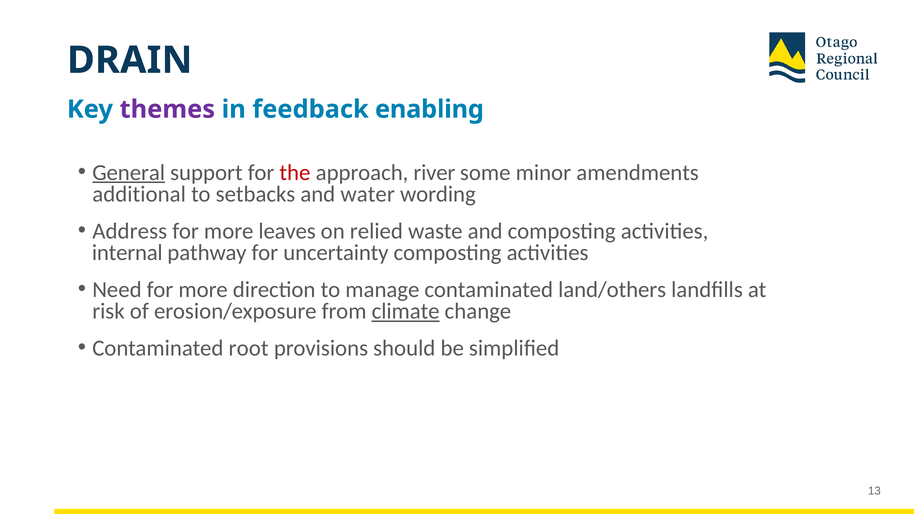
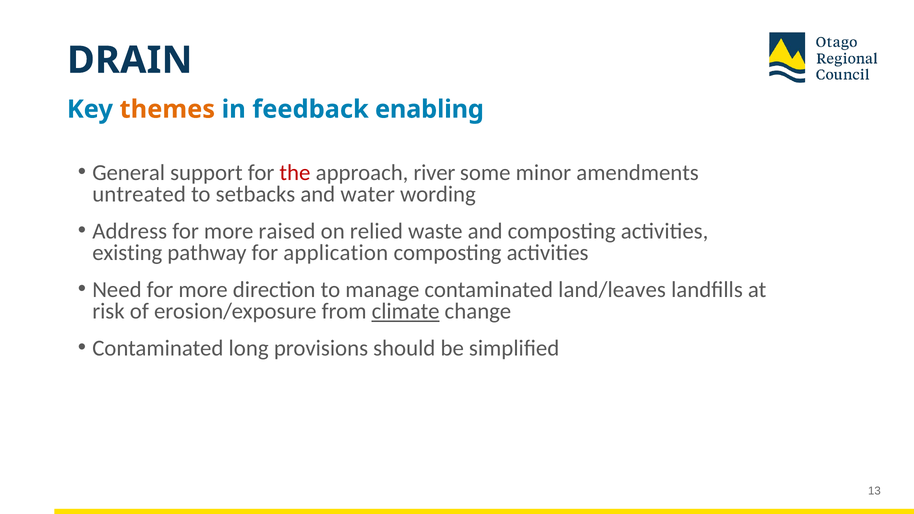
themes colour: purple -> orange
General underline: present -> none
additional: additional -> untreated
leaves: leaves -> raised
internal: internal -> existing
uncertainty: uncertainty -> application
land/others: land/others -> land/leaves
root: root -> long
